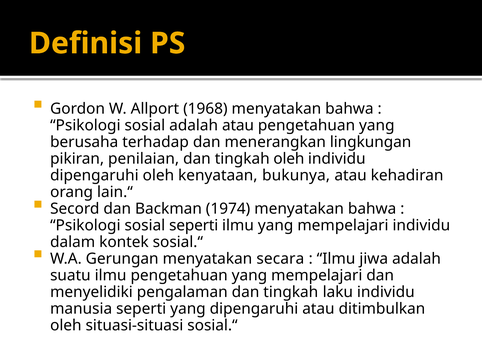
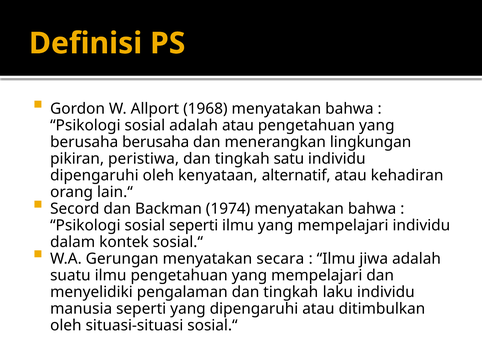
berusaha terhadap: terhadap -> berusaha
penilaian: penilaian -> peristiwa
tingkah oleh: oleh -> satu
bukunya: bukunya -> alternatif
